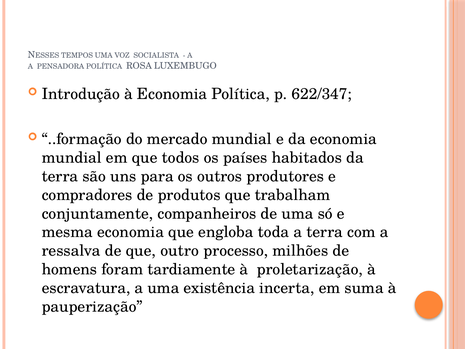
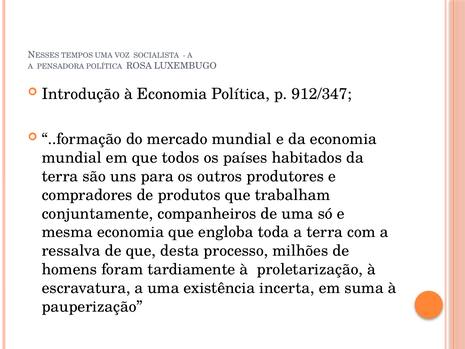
622/347: 622/347 -> 912/347
outro: outro -> desta
